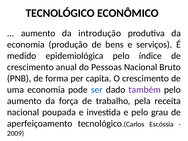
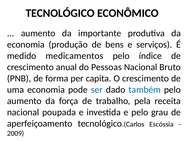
introdução: introdução -> importante
epidemiológica: epidemiológica -> medicamentos
também colour: purple -> blue
